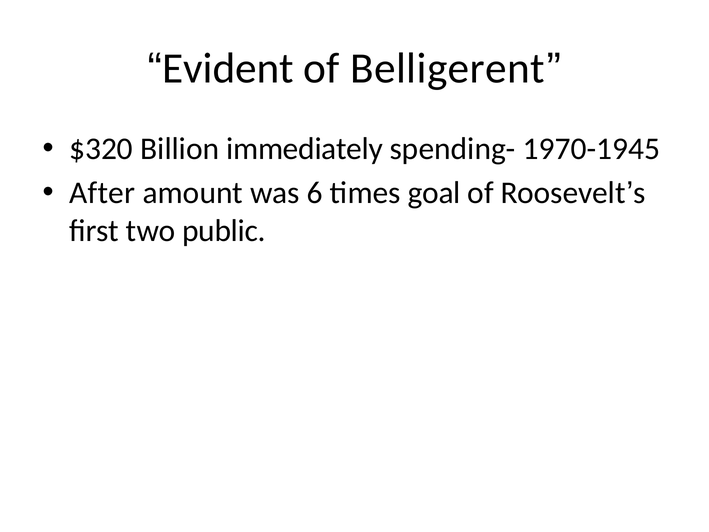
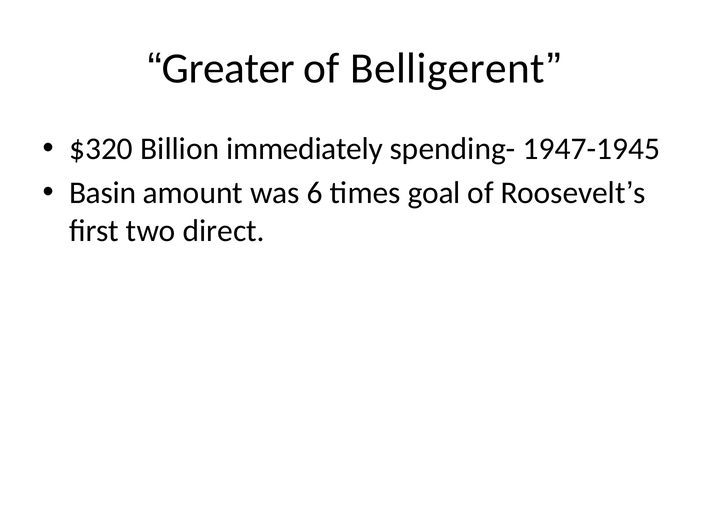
Evident: Evident -> Greater
1970-1945: 1970-1945 -> 1947-1945
After: After -> Basin
public: public -> direct
